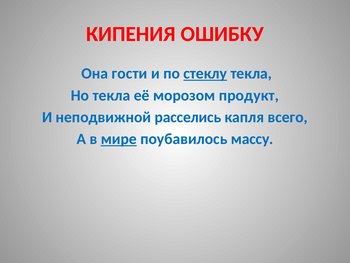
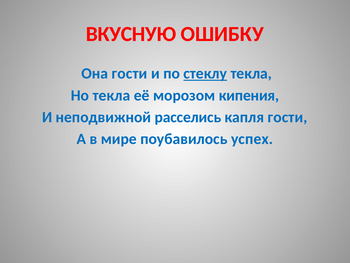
КИПЕНИЯ: КИПЕНИЯ -> ВКУСНУЮ
продукт: продукт -> кипения
капля всего: всего -> гости
мире underline: present -> none
массу: массу -> успех
